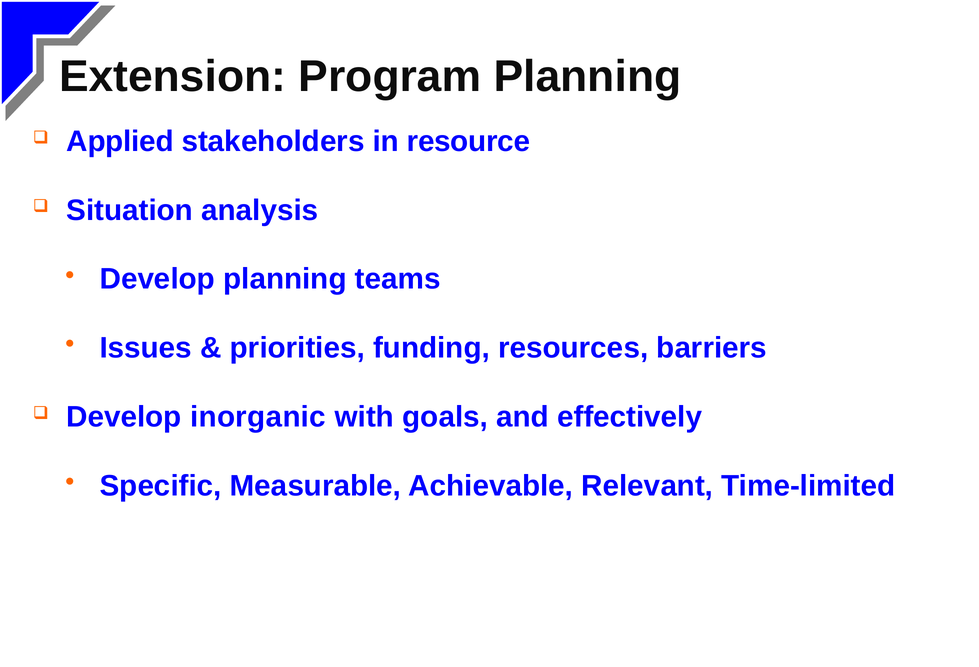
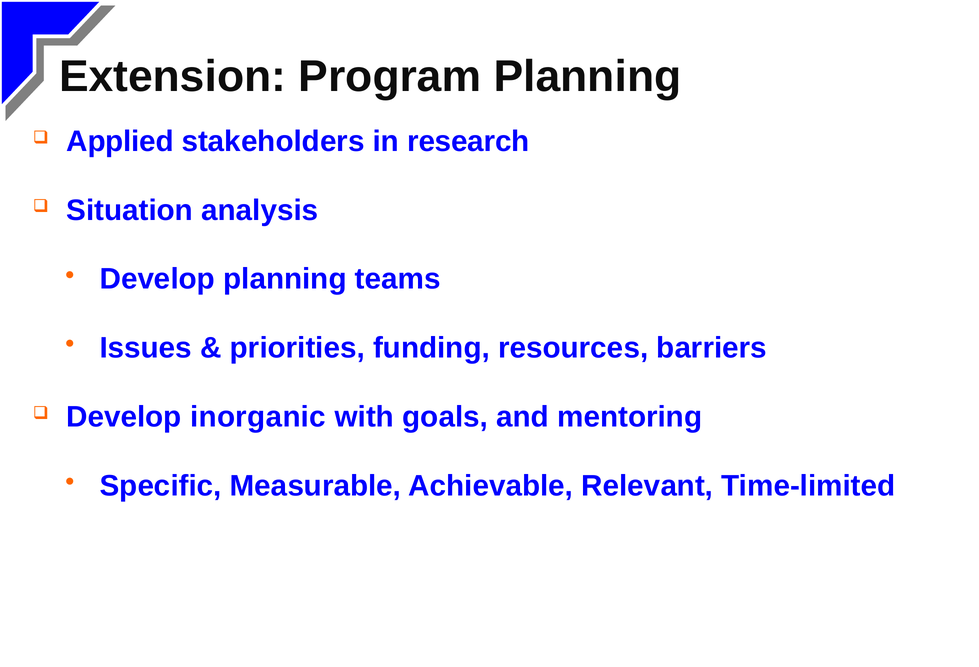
resource: resource -> research
effectively: effectively -> mentoring
